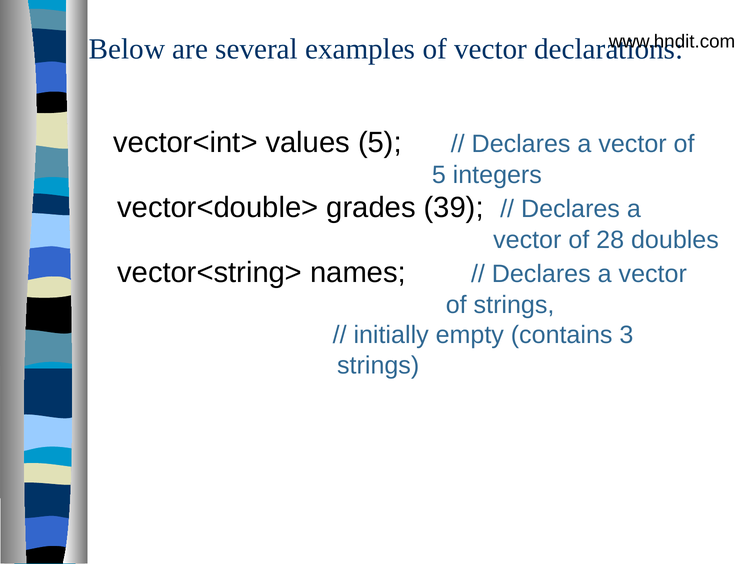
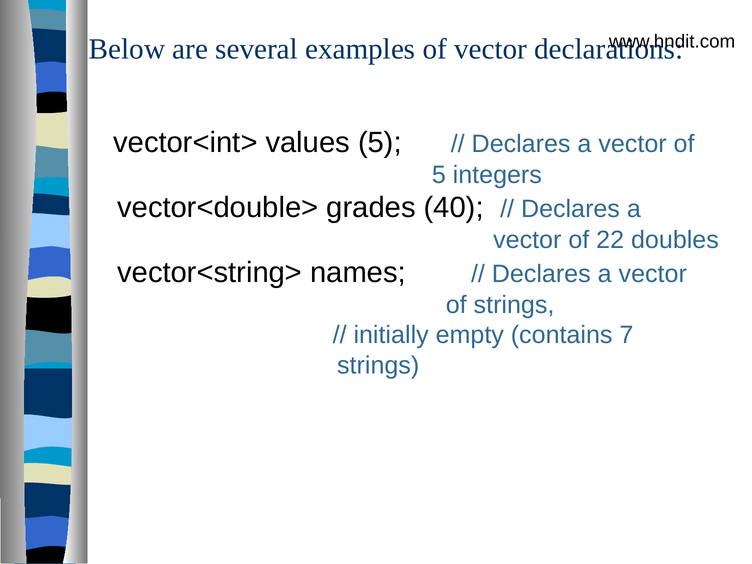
39: 39 -> 40
28: 28 -> 22
3: 3 -> 7
